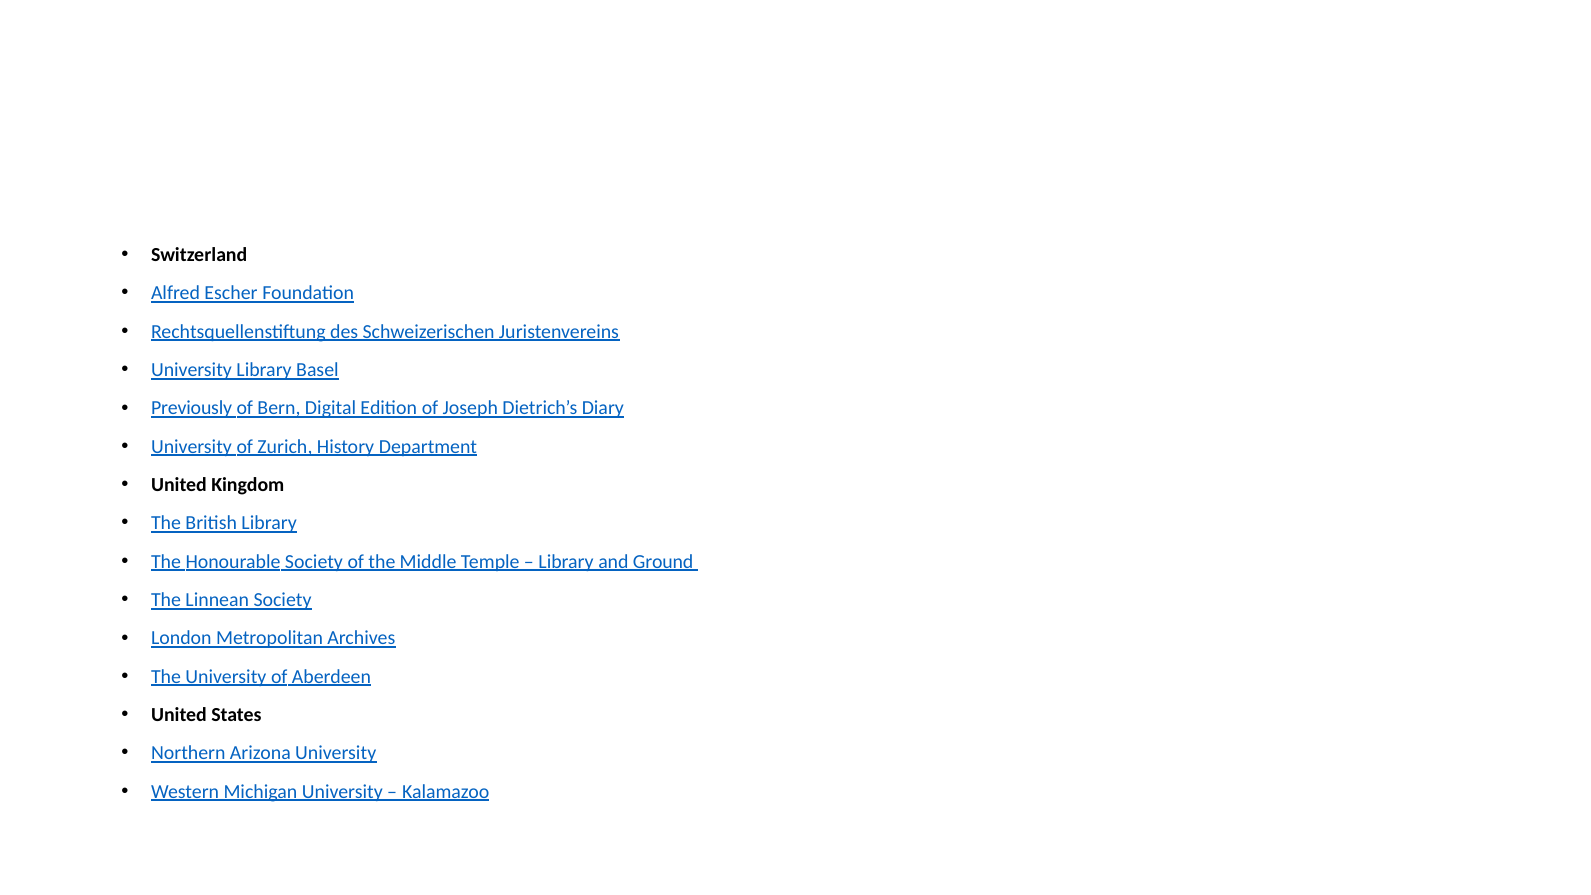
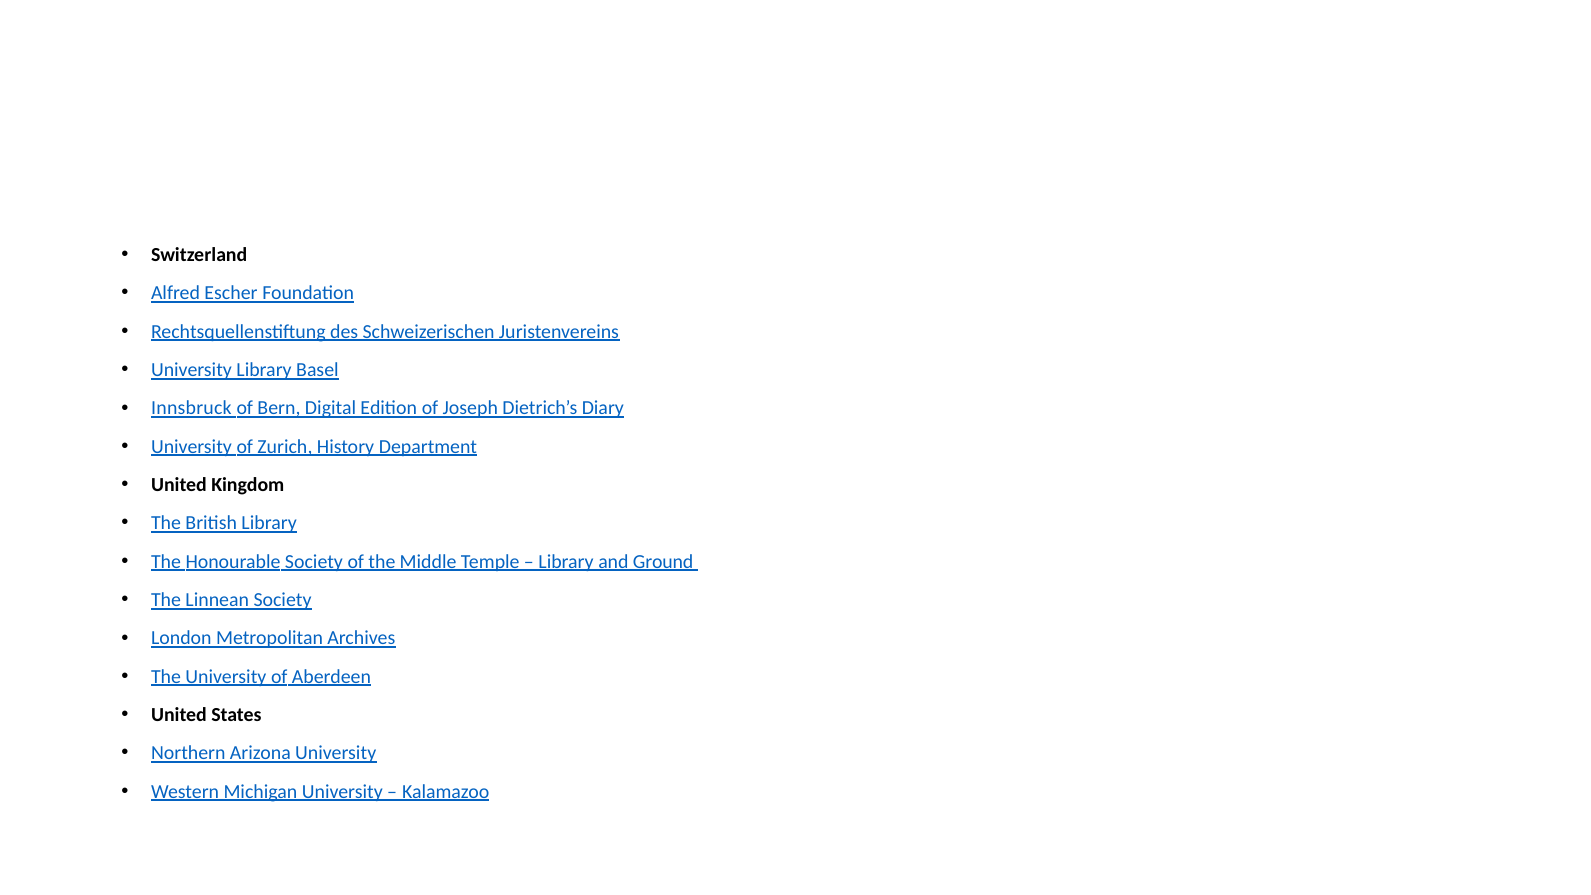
Previously: Previously -> Innsbruck
